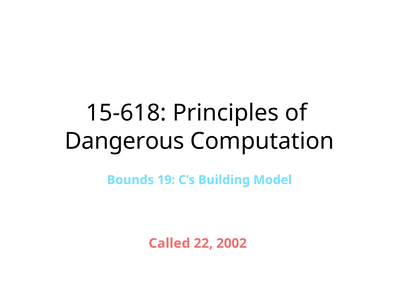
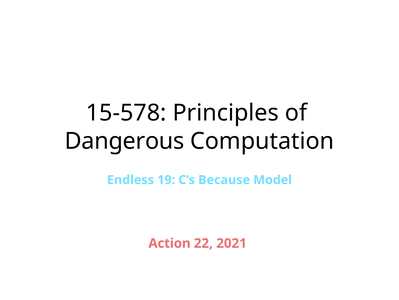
15-618: 15-618 -> 15-578
Bounds: Bounds -> Endless
Building: Building -> Because
Called: Called -> Action
2002: 2002 -> 2021
